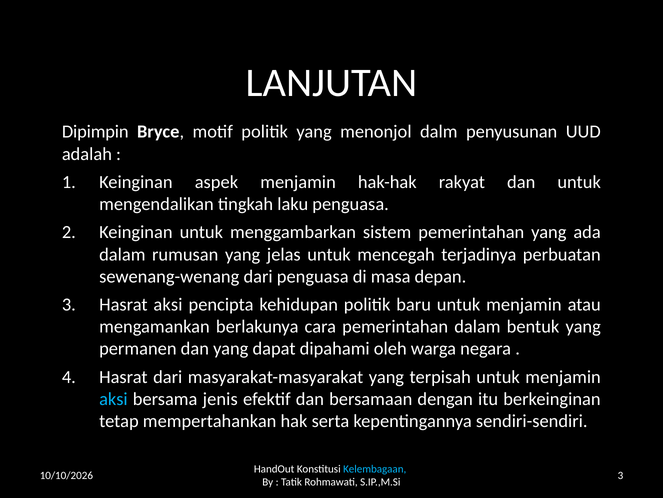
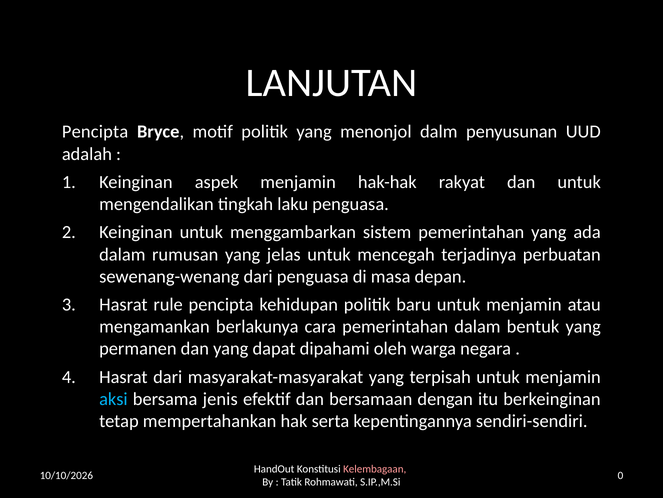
Dipimpin at (95, 132): Dipimpin -> Pencipta
Hasrat aksi: aksi -> rule
Kelembagaan colour: light blue -> pink
3 at (620, 475): 3 -> 0
